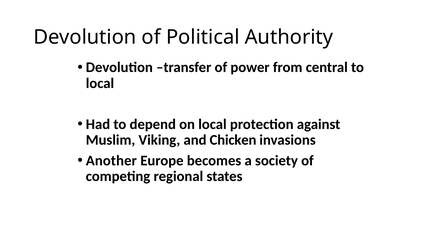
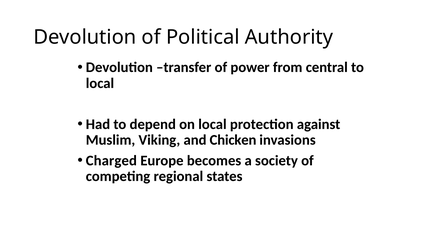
Another: Another -> Charged
